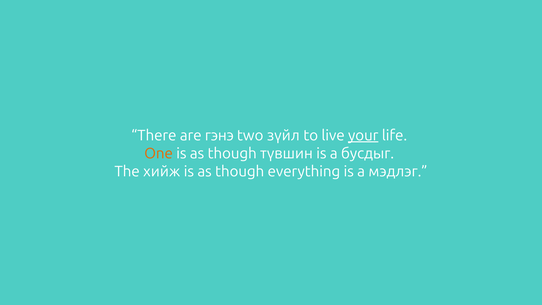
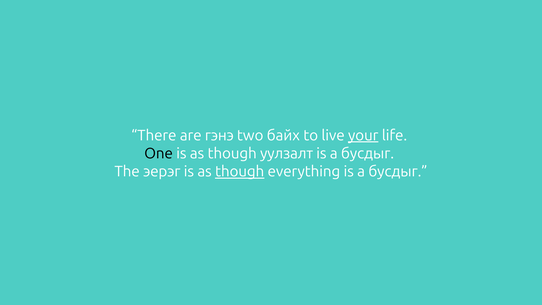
зүйл: зүйл -> байх
One colour: orange -> black
түвшин: түвшин -> уулзалт
хийж: хийж -> эерэг
though at (240, 172) underline: none -> present
everything is a мэдлэг: мэдлэг -> бусдыг
